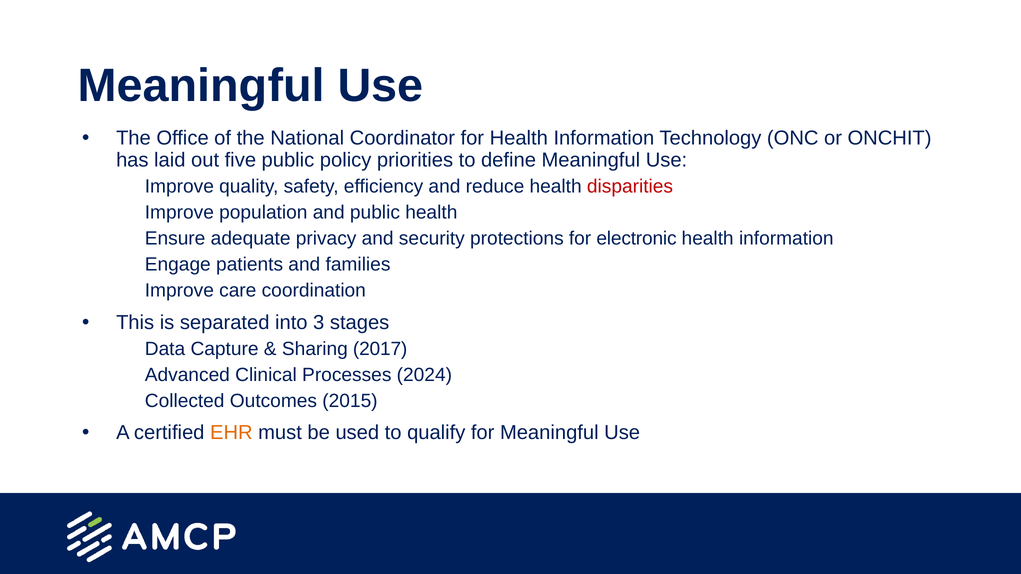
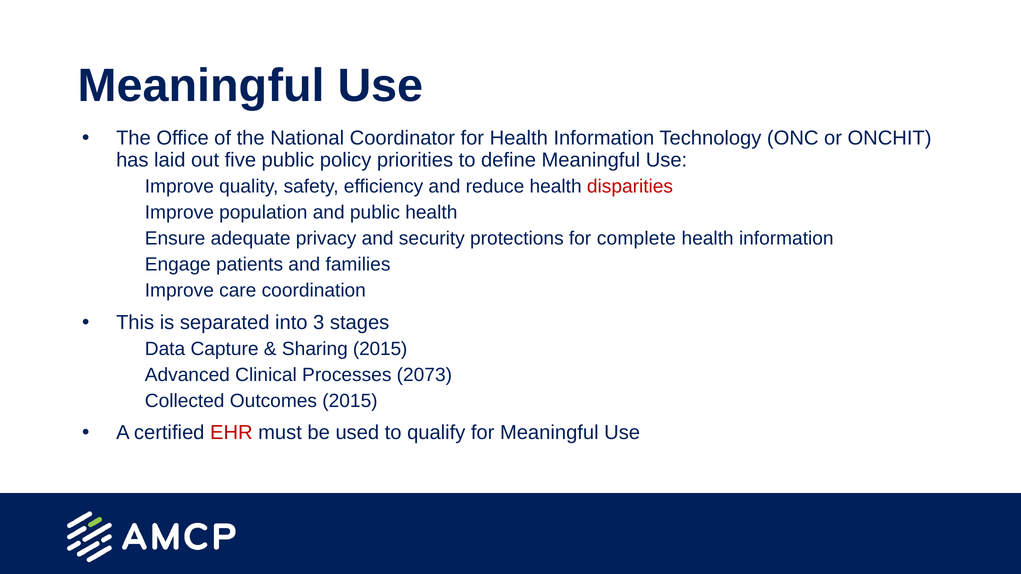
electronic: electronic -> complete
Sharing 2017: 2017 -> 2015
2024: 2024 -> 2073
EHR colour: orange -> red
